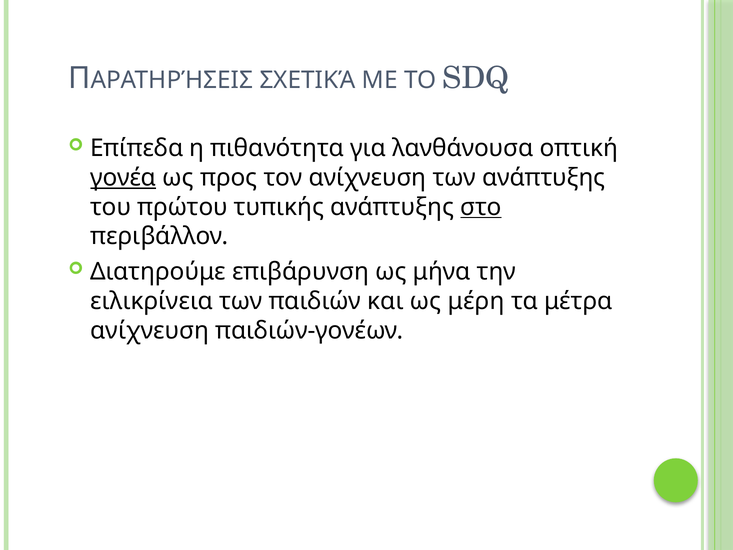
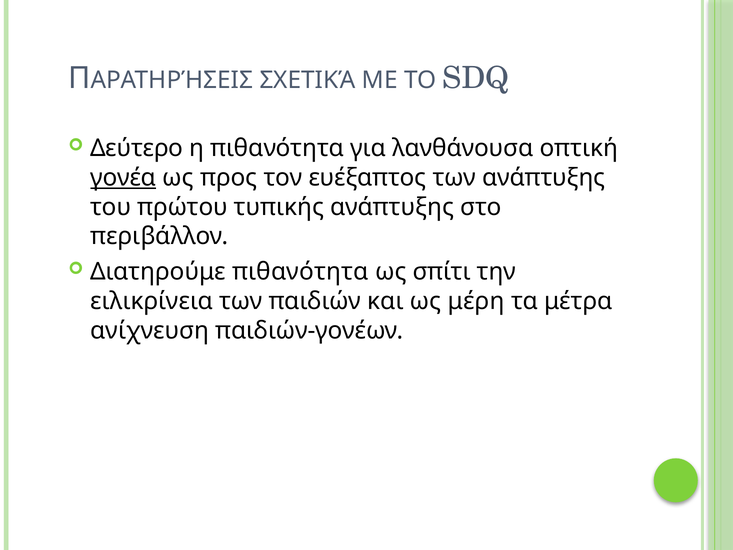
Επίπεδα: Επίπεδα -> Δεύτερο
τον ανίχνευση: ανίχνευση -> ευέξαπτος
στο underline: present -> none
Διατηρούμε επιβάρυνση: επιβάρυνση -> πιθανότητα
μήνα: μήνα -> σπίτι
